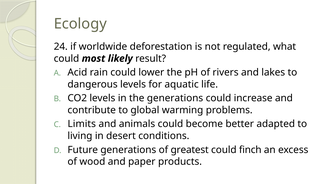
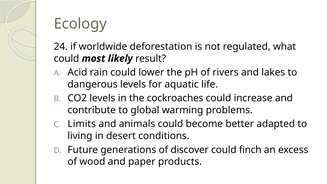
the generations: generations -> cockroaches
greatest: greatest -> discover
